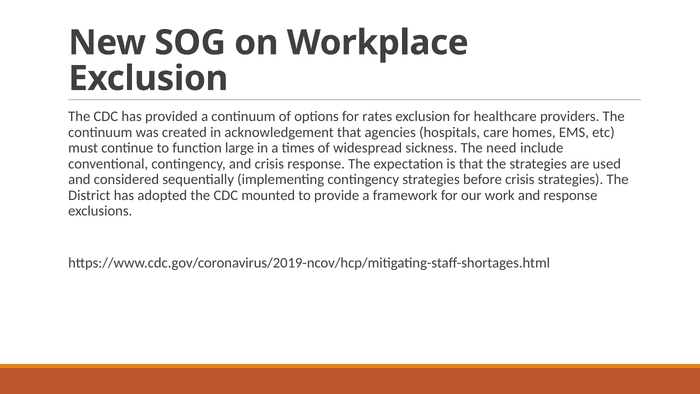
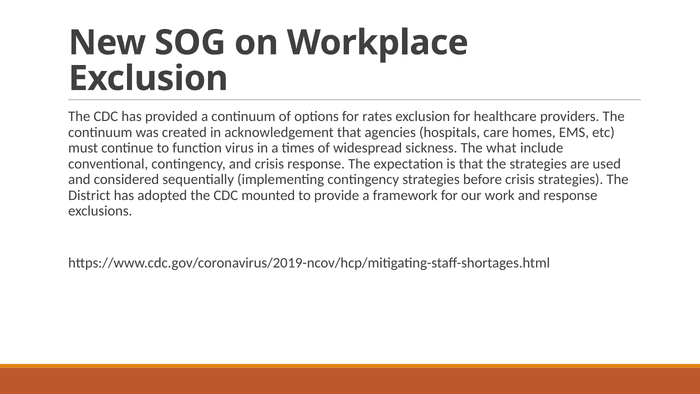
large: large -> virus
need: need -> what
